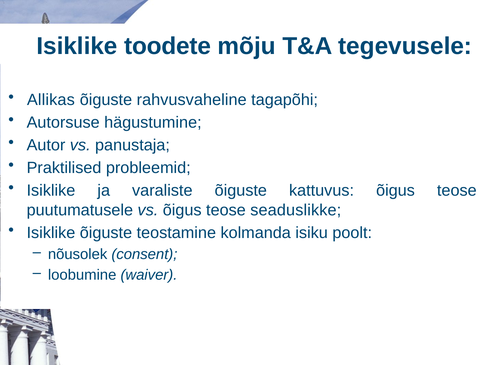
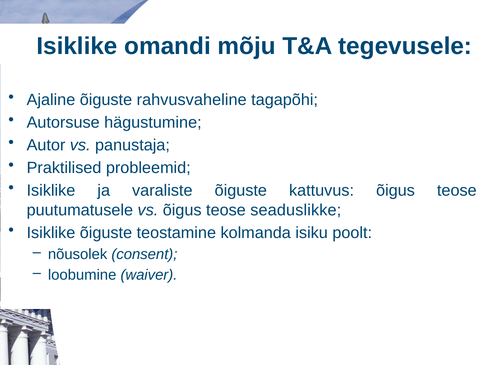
toodete: toodete -> omandi
Allikas: Allikas -> Ajaline
